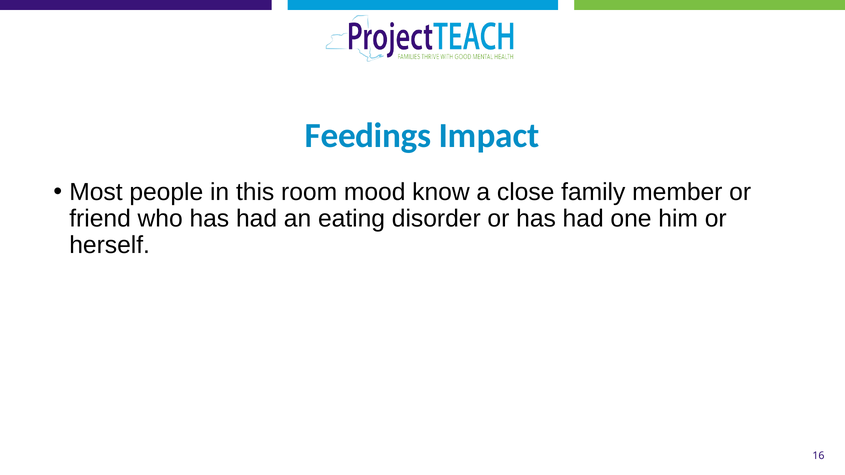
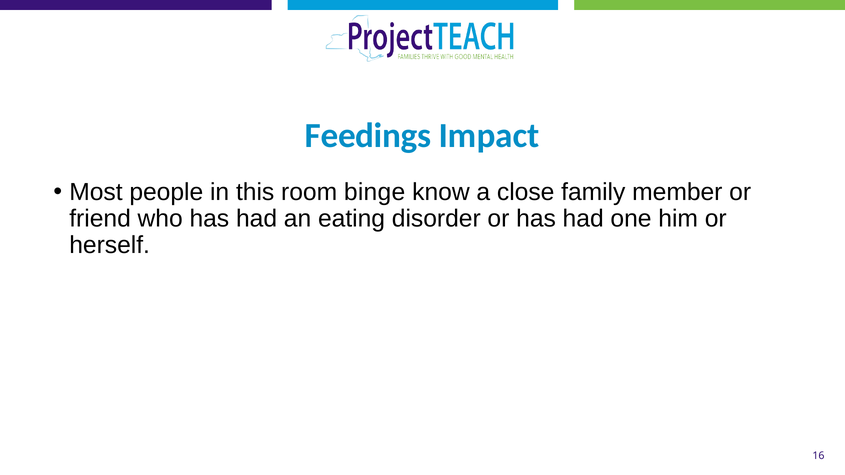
mood: mood -> binge
